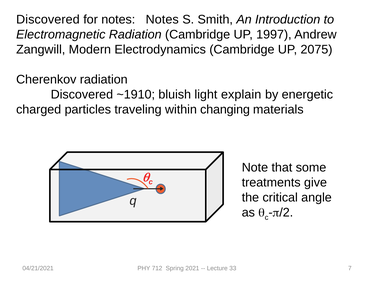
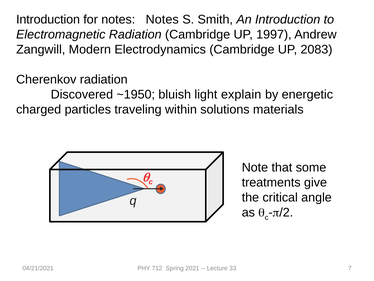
Discovered at (48, 20): Discovered -> Introduction
2075: 2075 -> 2083
~1910: ~1910 -> ~1950
changing: changing -> solutions
